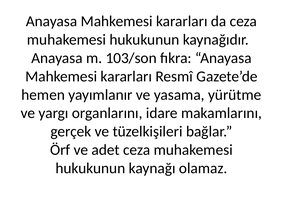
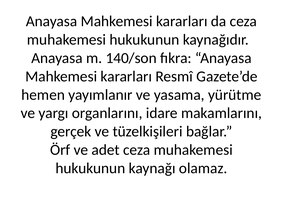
103/son: 103/son -> 140/son
